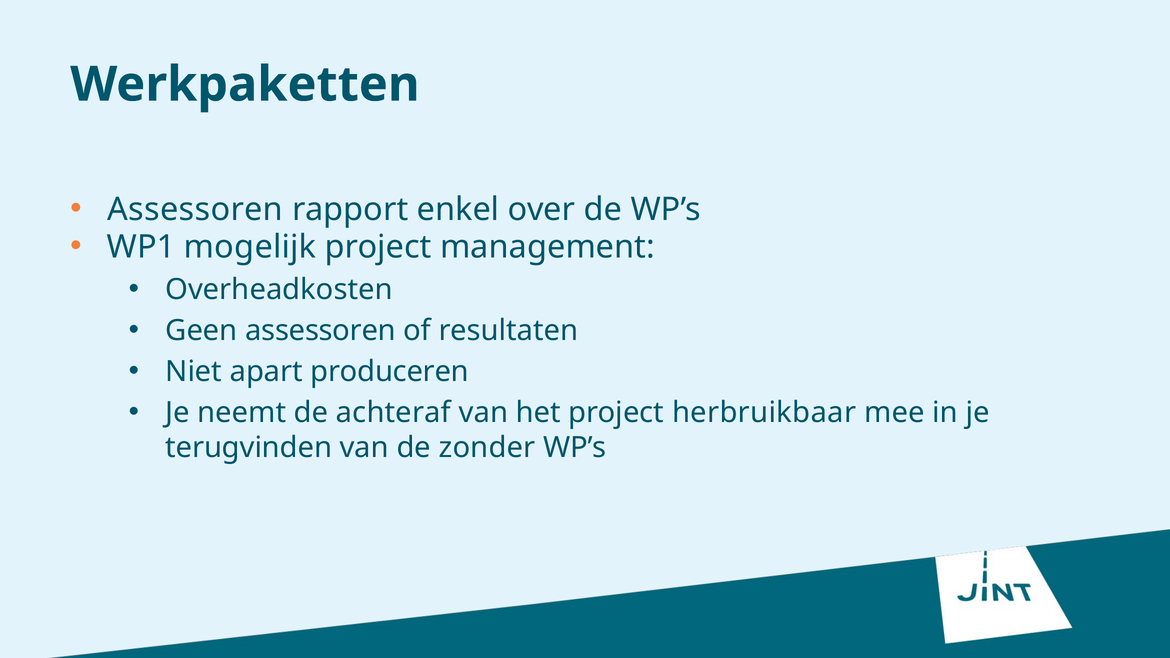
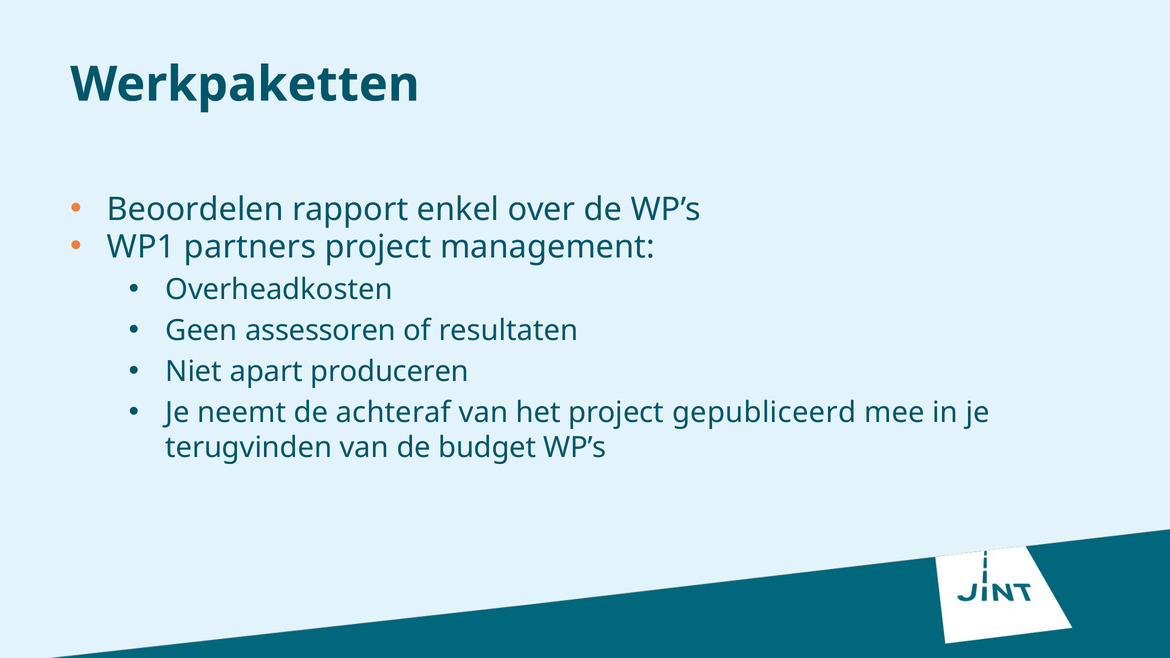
Assessoren at (195, 210): Assessoren -> Beoordelen
mogelijk: mogelijk -> partners
herbruikbaar: herbruikbaar -> gepubliceerd
zonder: zonder -> budget
